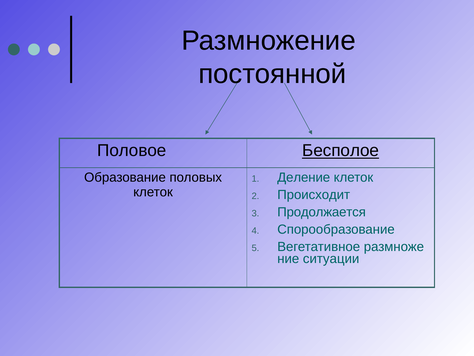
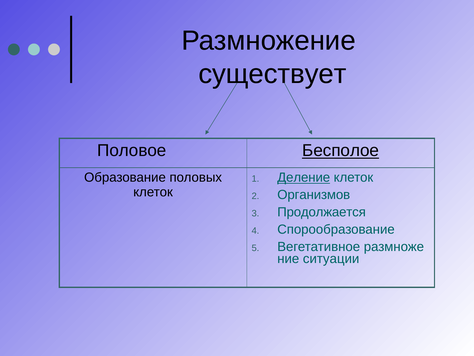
постоянной: постоянной -> существует
Деление underline: none -> present
Происходит: Происходит -> Организмов
